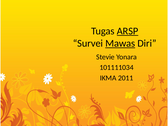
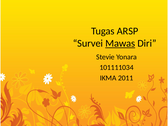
ARSP underline: present -> none
